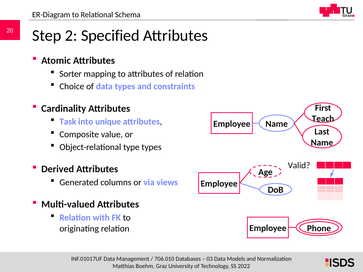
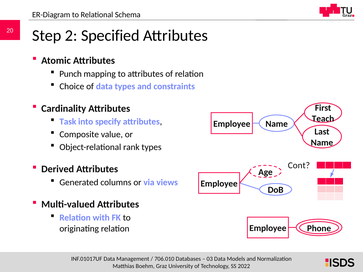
Sorter: Sorter -> Punch
unique: unique -> specify
type: type -> rank
Valid: Valid -> Cont
